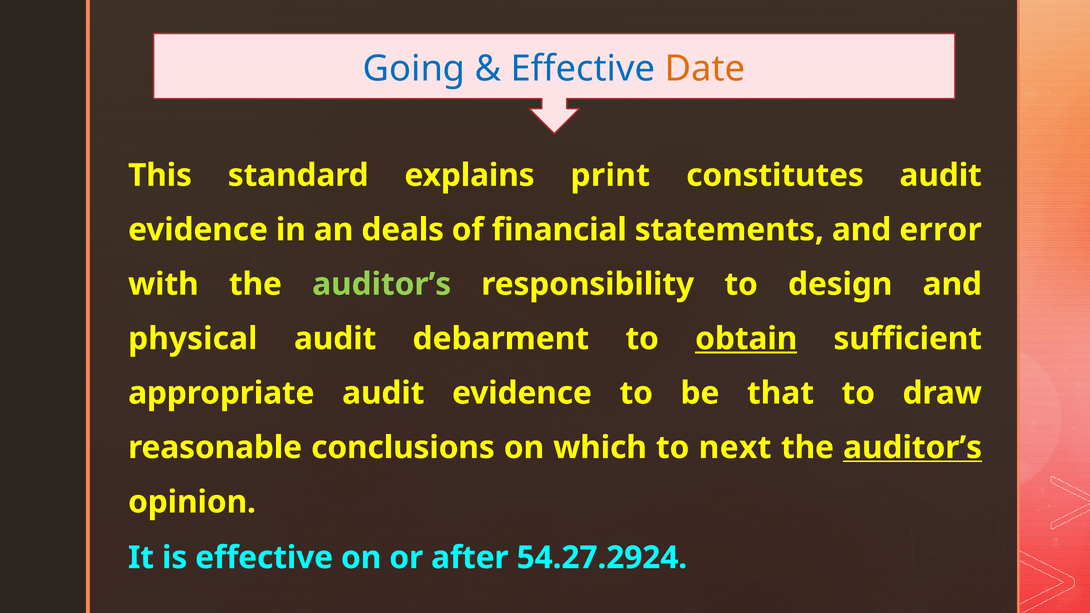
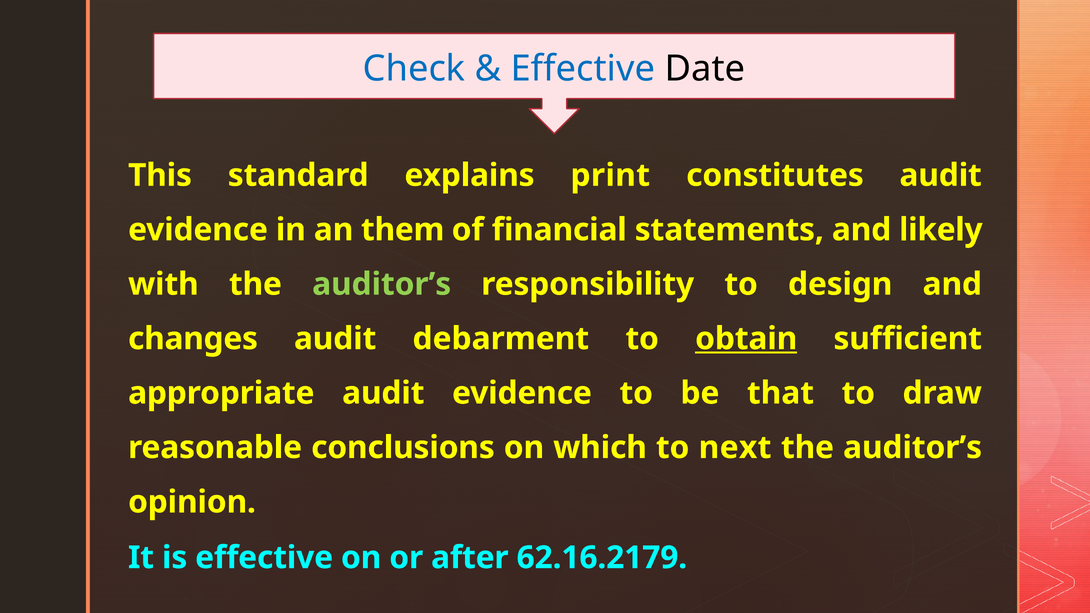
Going: Going -> Check
Date colour: orange -> black
deals: deals -> them
error: error -> likely
physical: physical -> changes
auditor’s at (913, 448) underline: present -> none
54.27.2924: 54.27.2924 -> 62.16.2179
